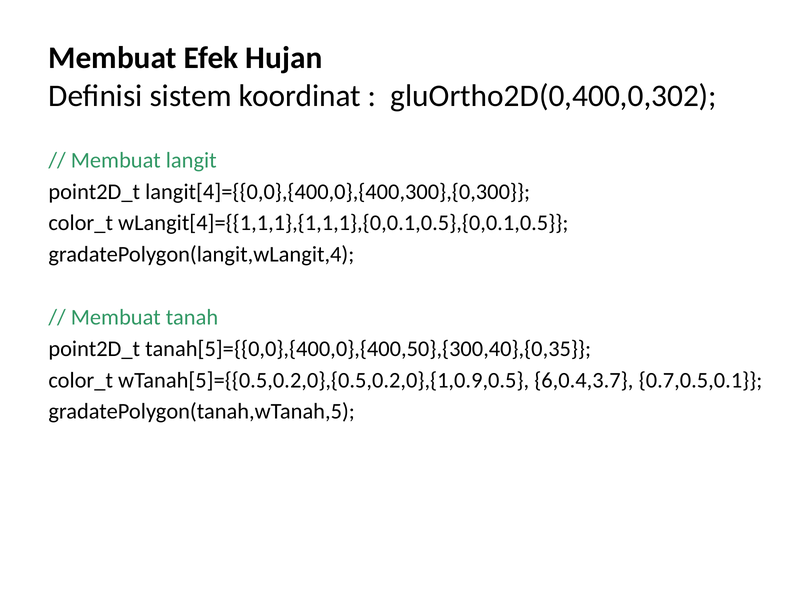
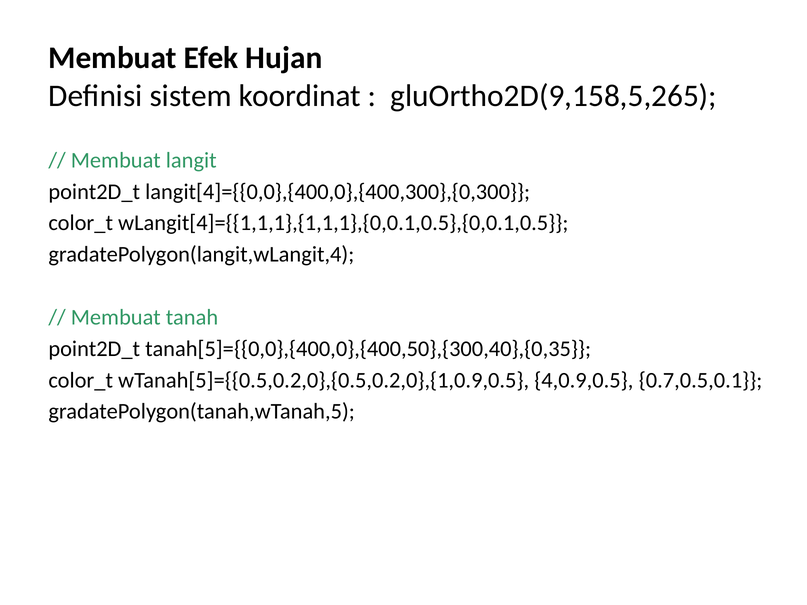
gluOrtho2D(0,400,0,302: gluOrtho2D(0,400,0,302 -> gluOrtho2D(9,158,5,265
6,0.4,3.7: 6,0.4,3.7 -> 4,0.9,0.5
